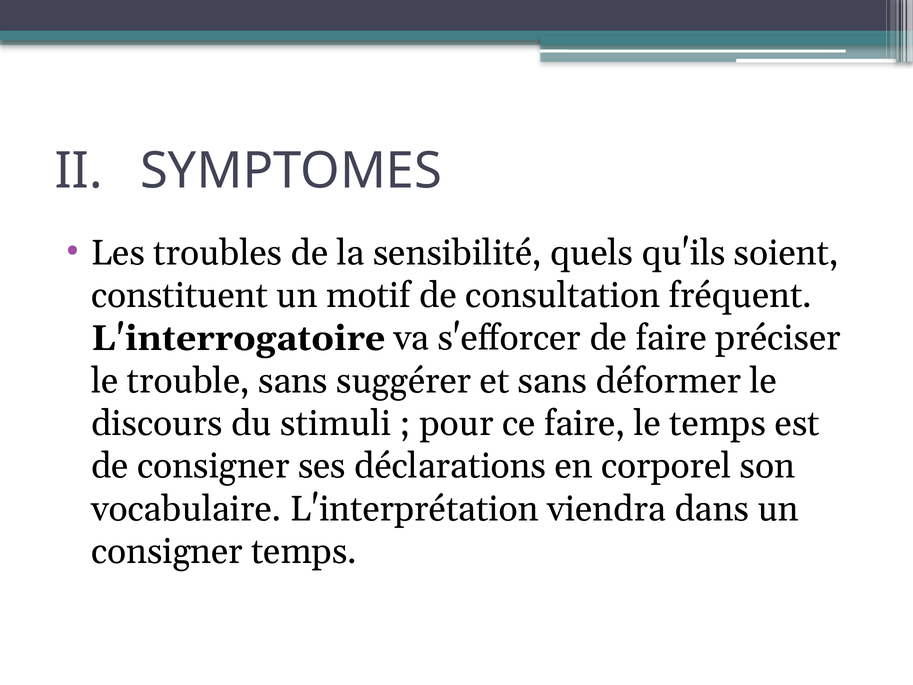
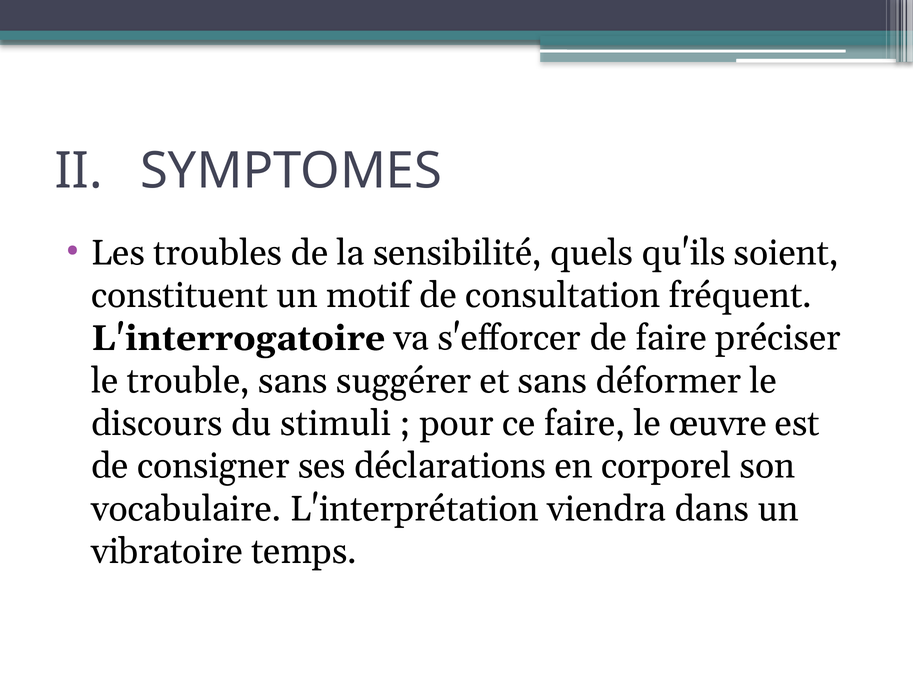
le temps: temps -> œuvre
consigner at (167, 551): consigner -> vibratoire
